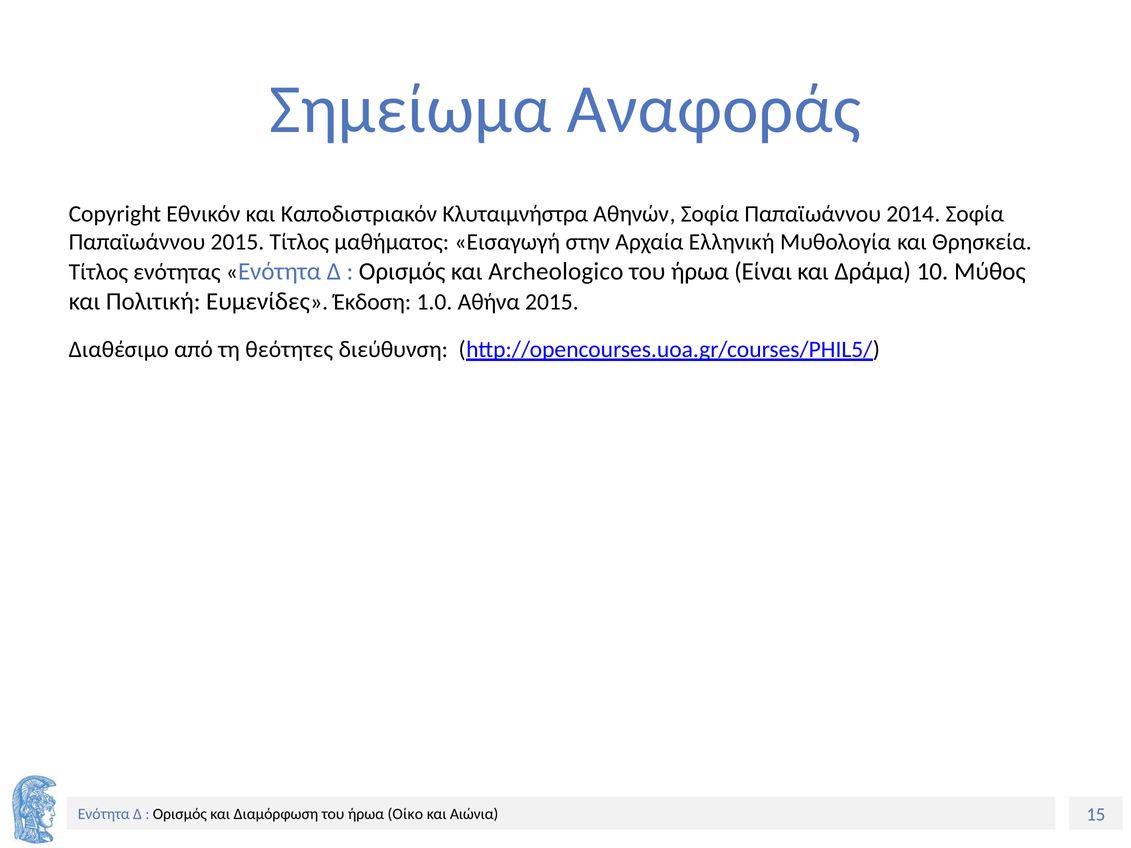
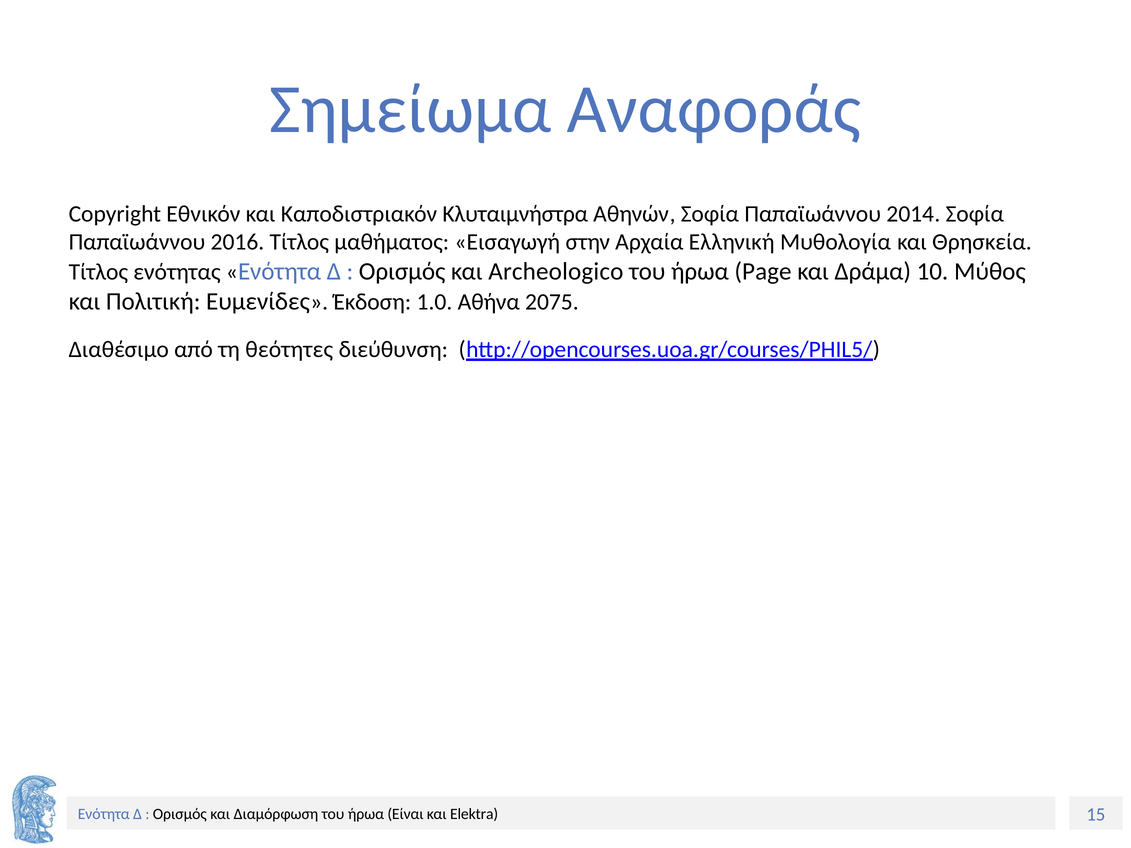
Παπαϊωάννου 2015: 2015 -> 2016
Είναι: Είναι -> Page
Αθήνα 2015: 2015 -> 2075
Οίκο: Οίκο -> Είναι
Αιώνια: Αιώνια -> Elektra
